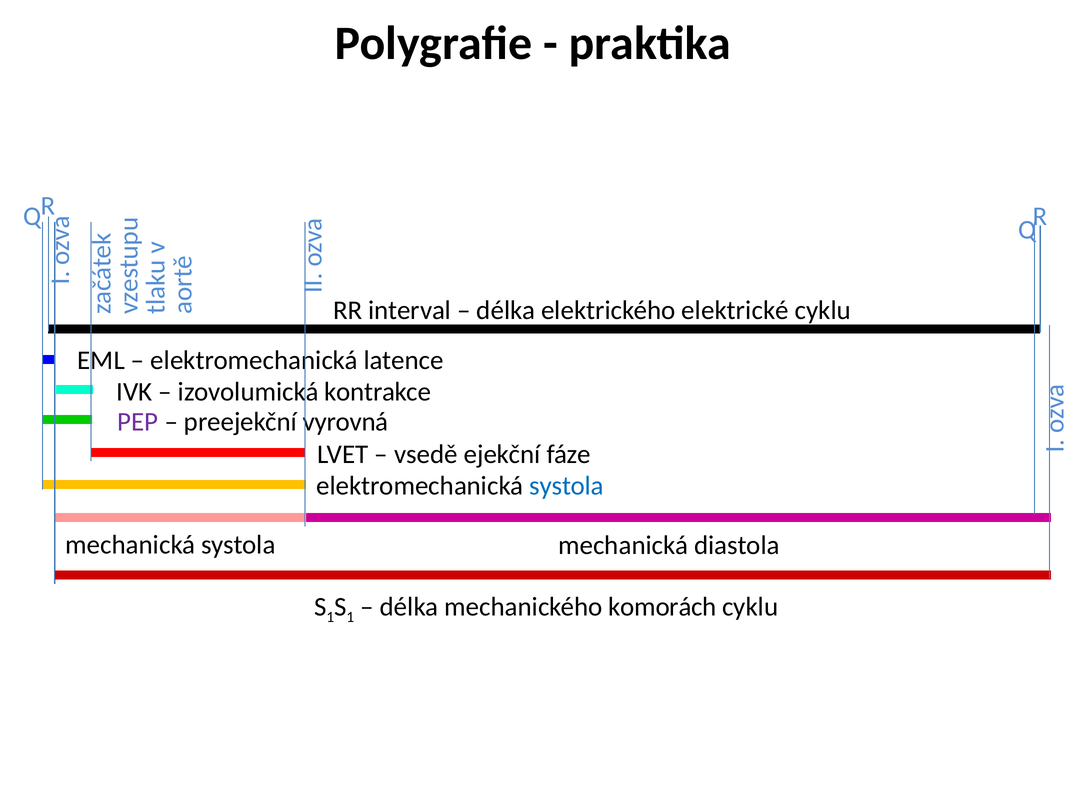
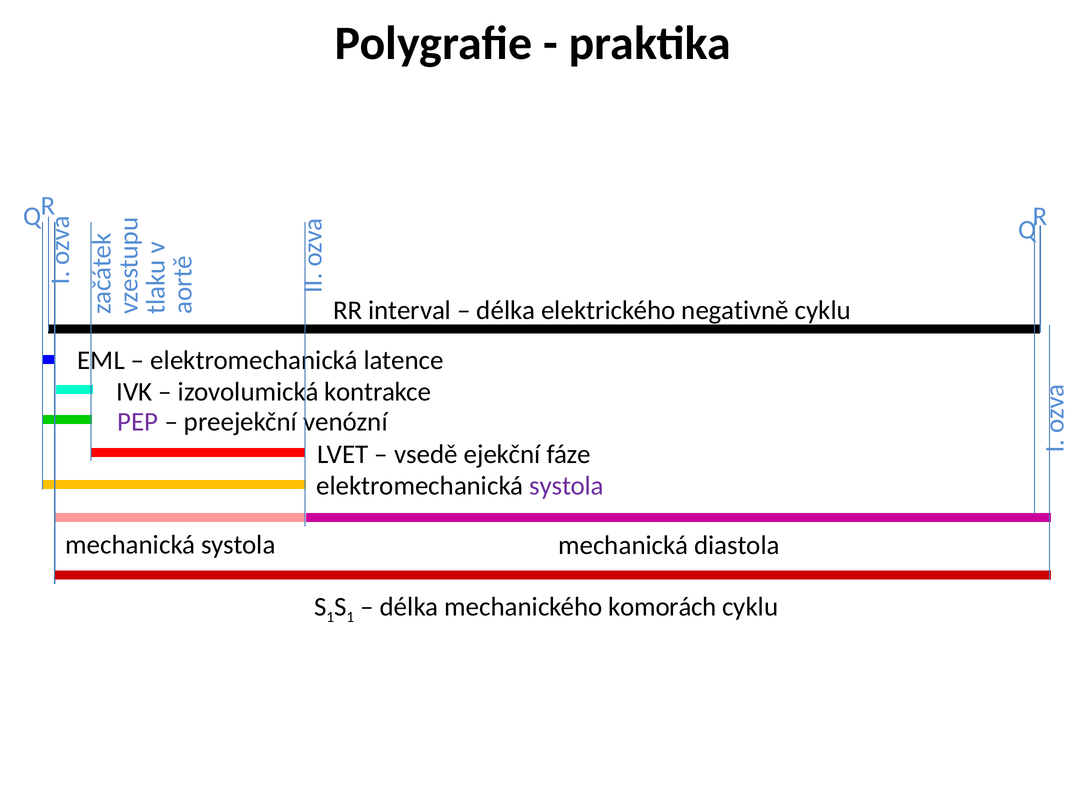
elektrické: elektrické -> negativně
vyrovná: vyrovná -> venózní
systola at (567, 486) colour: blue -> purple
